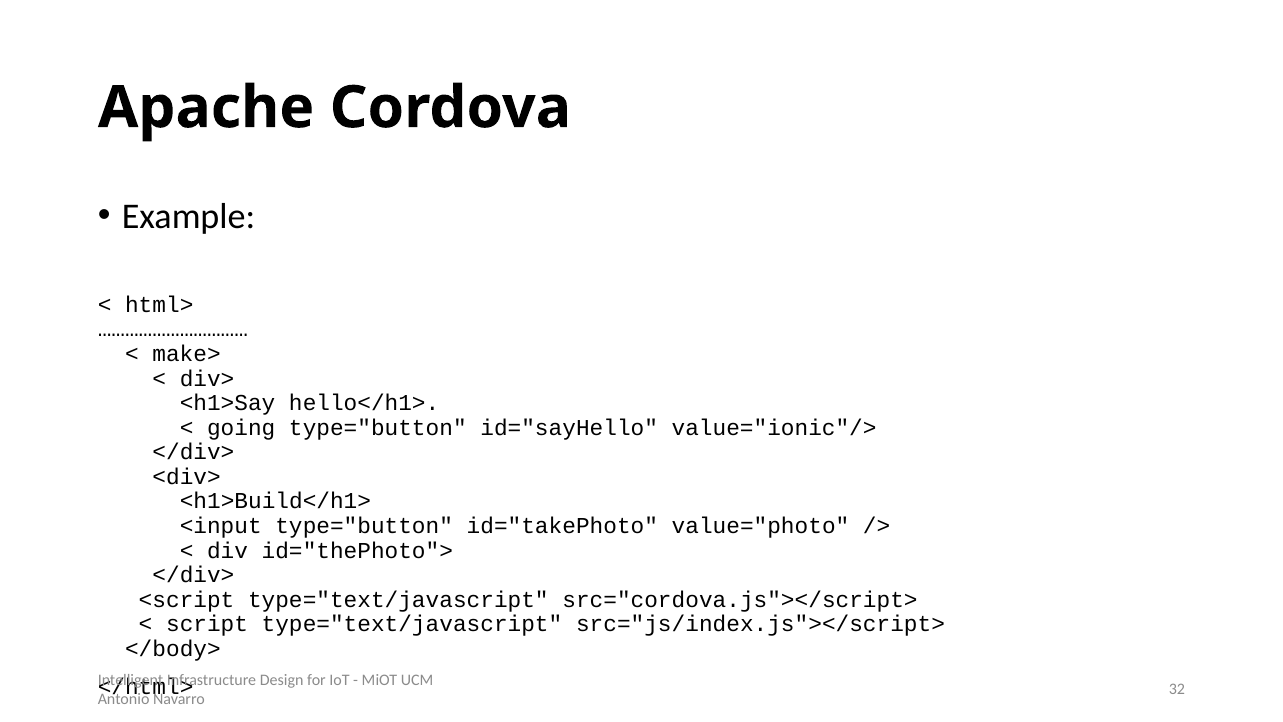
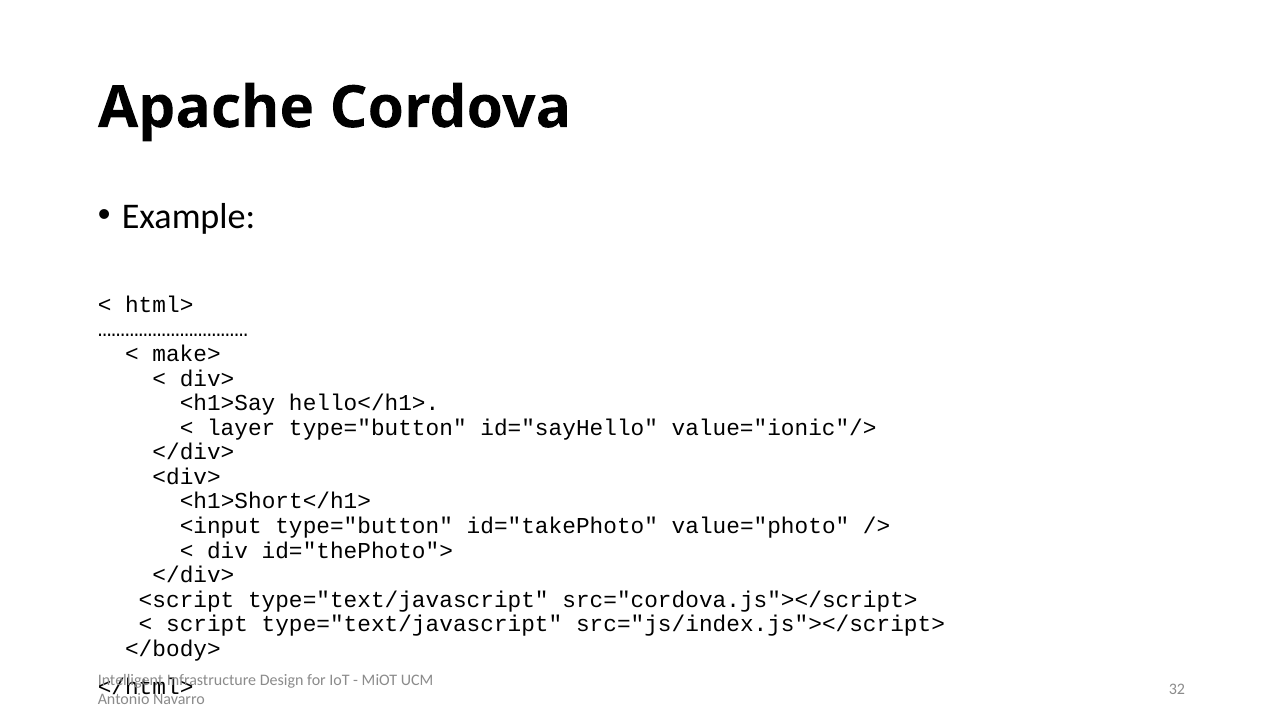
going: going -> layer
<h1>Build</h1>: <h1>Build</h1> -> <h1>Short</h1>
